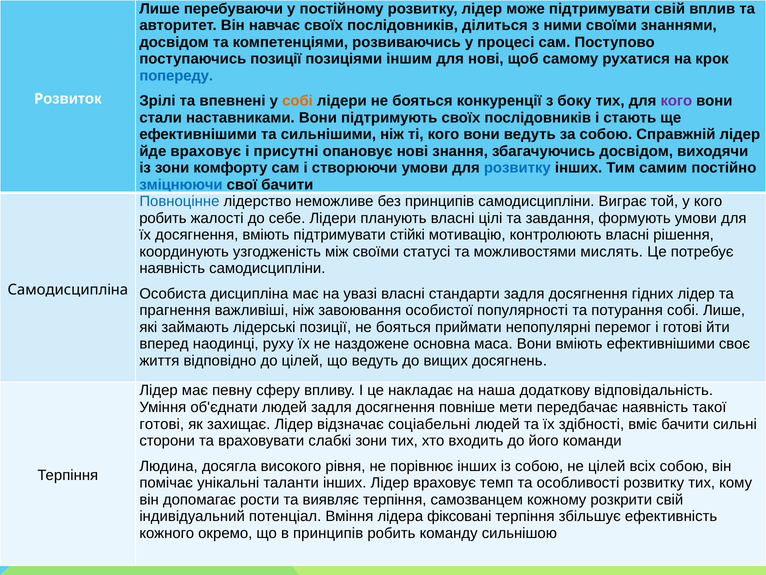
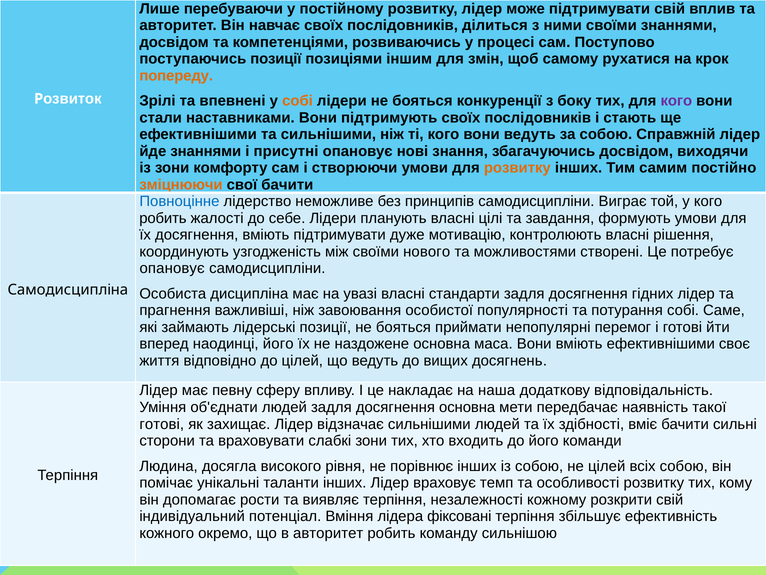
для нові: нові -> змін
попереду colour: blue -> orange
йде враховує: враховує -> знаннями
розвитку at (517, 168) colour: blue -> orange
зміцнюючи colour: blue -> orange
стійкі: стійкі -> дуже
статусі: статусі -> нового
мислять: мислять -> створені
наявність at (172, 268): наявність -> опановує
собі Лише: Лише -> Саме
наодинці руху: руху -> його
досягнення повніше: повніше -> основна
відзначає соціабельні: соціабельні -> сильнішими
самозванцем: самозванцем -> незалежності
в принципів: принципів -> авторитет
